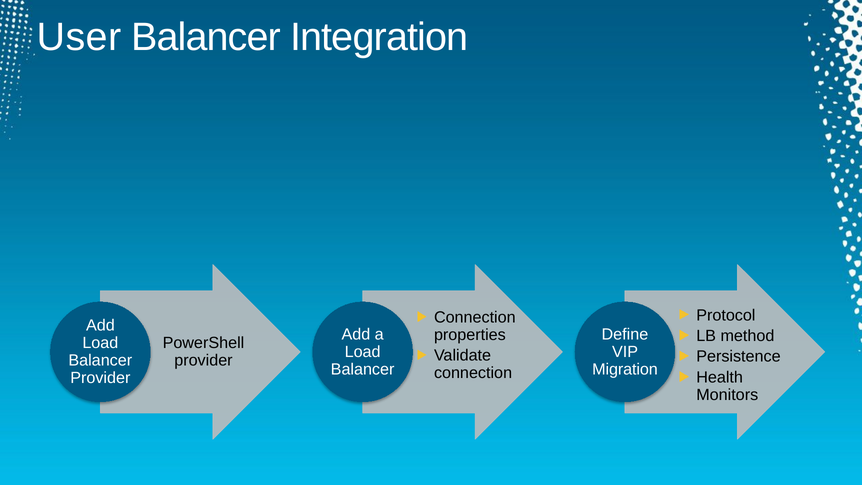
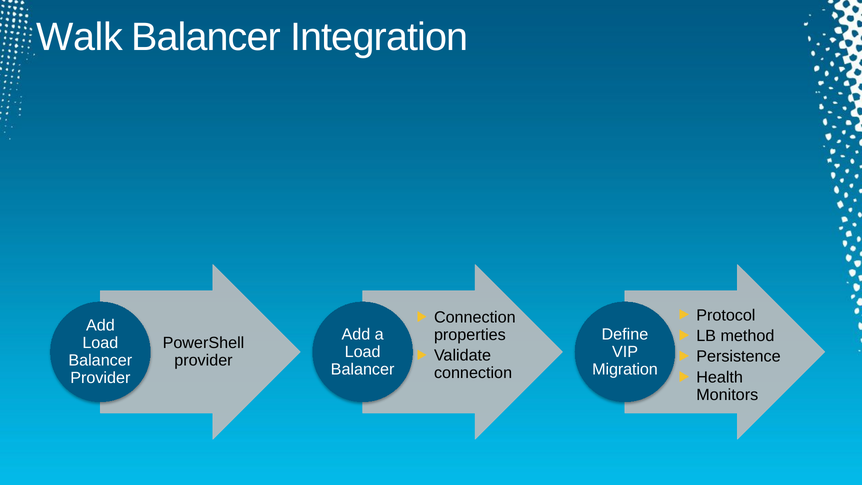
User: User -> Walk
